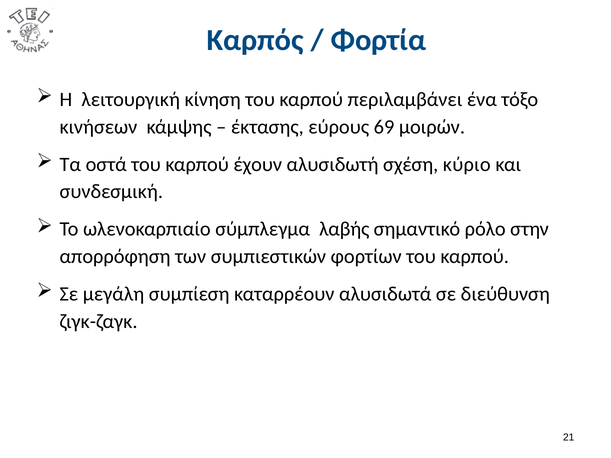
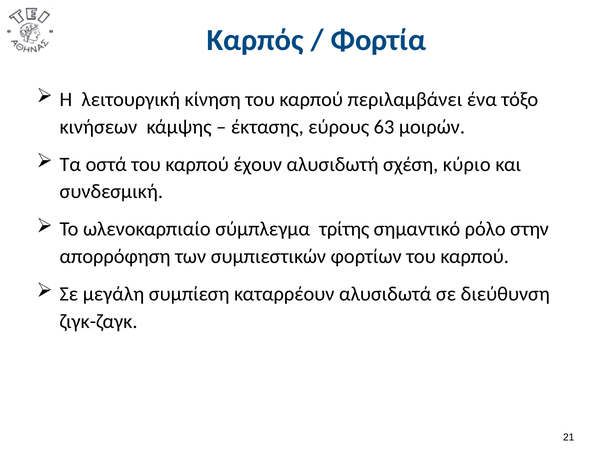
69: 69 -> 63
λαβής: λαβής -> τρίτης
